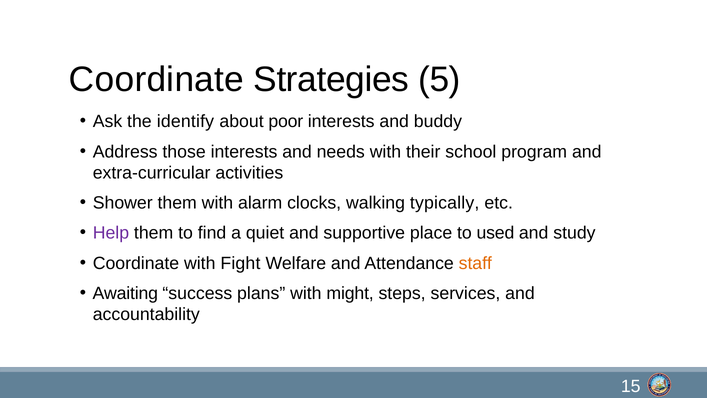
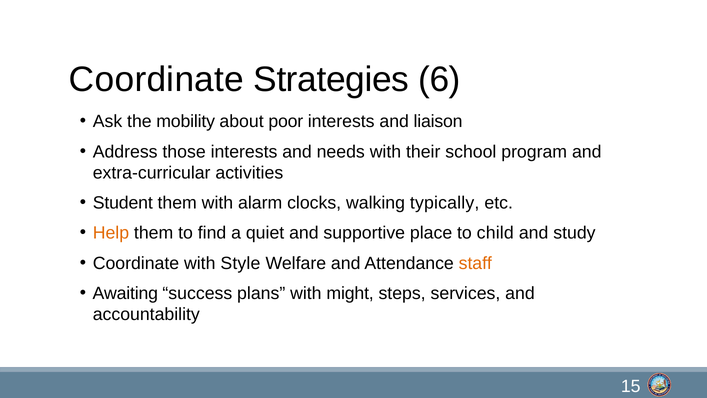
5: 5 -> 6
identify: identify -> mobility
buddy: buddy -> liaison
Shower: Shower -> Student
Help colour: purple -> orange
used: used -> child
Fight: Fight -> Style
